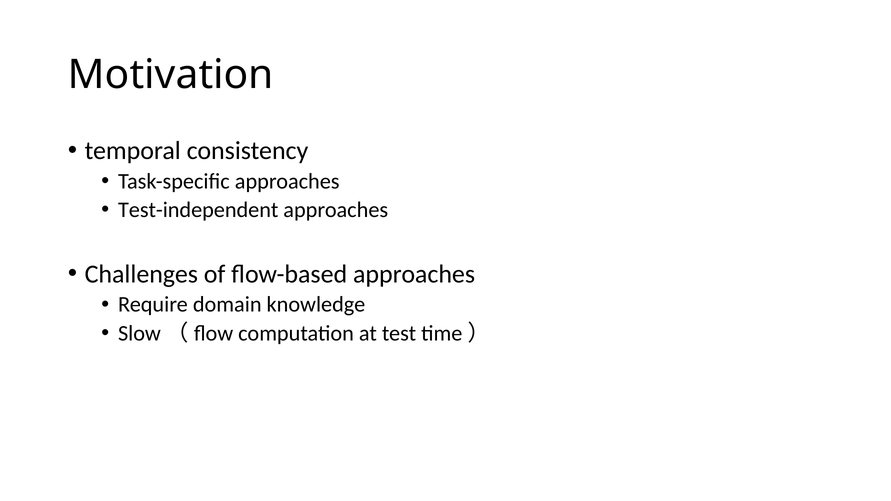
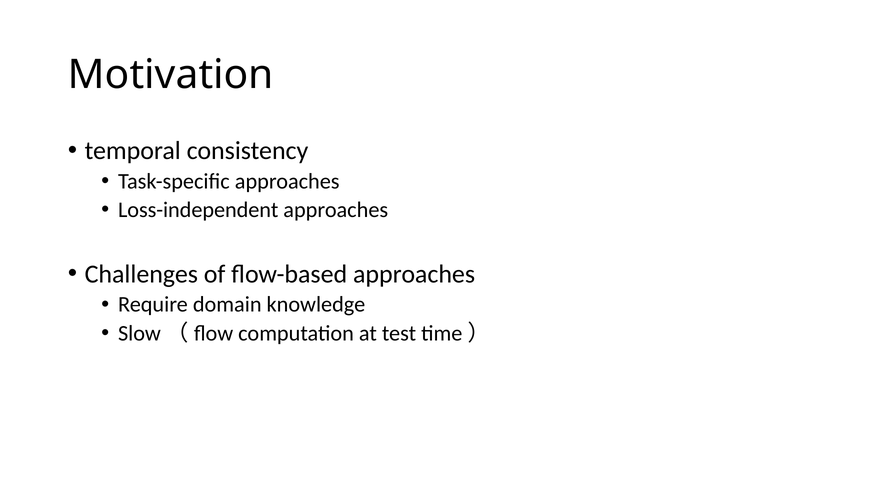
Test-independent: Test-independent -> Loss-independent
